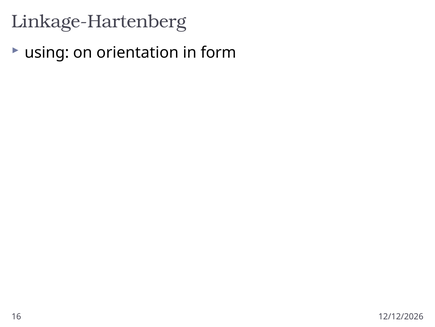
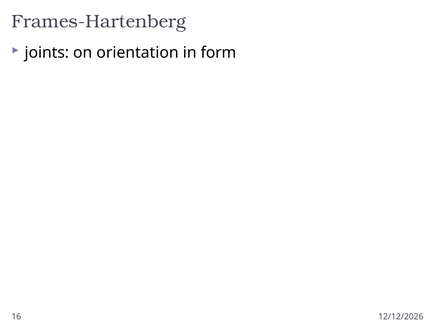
Linkage-Hartenberg: Linkage-Hartenberg -> Frames-Hartenberg
using: using -> joints
